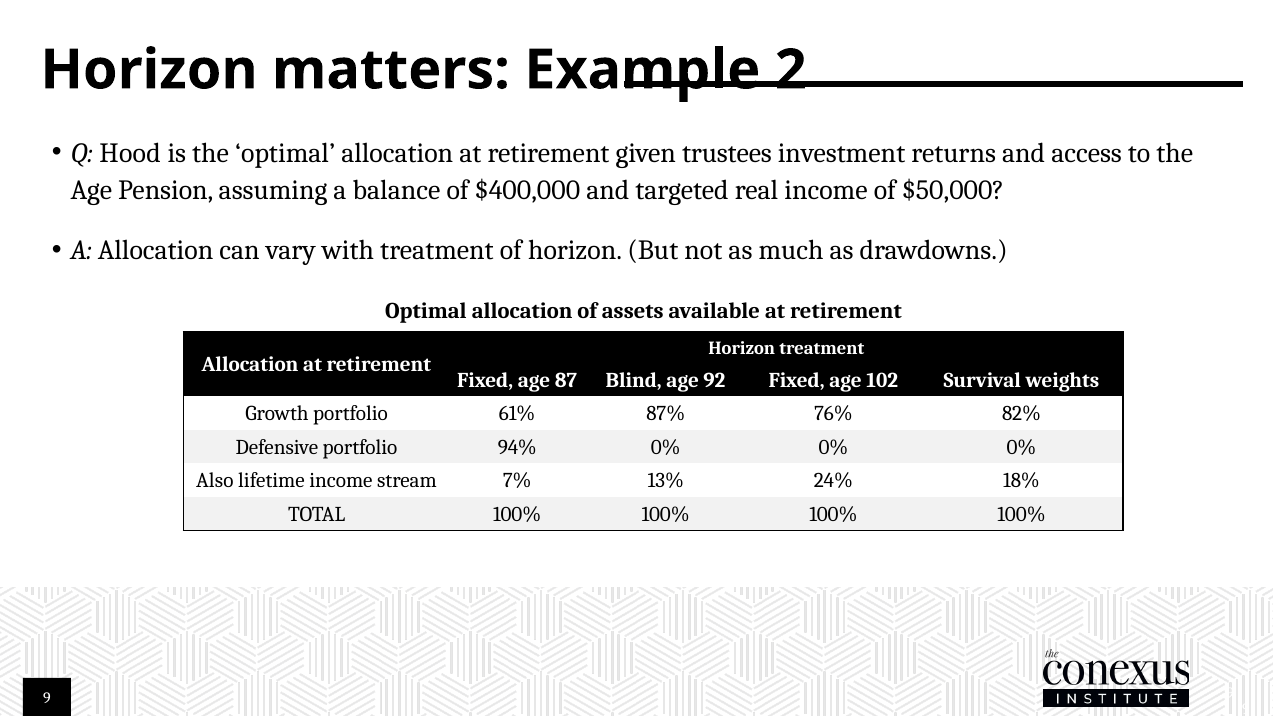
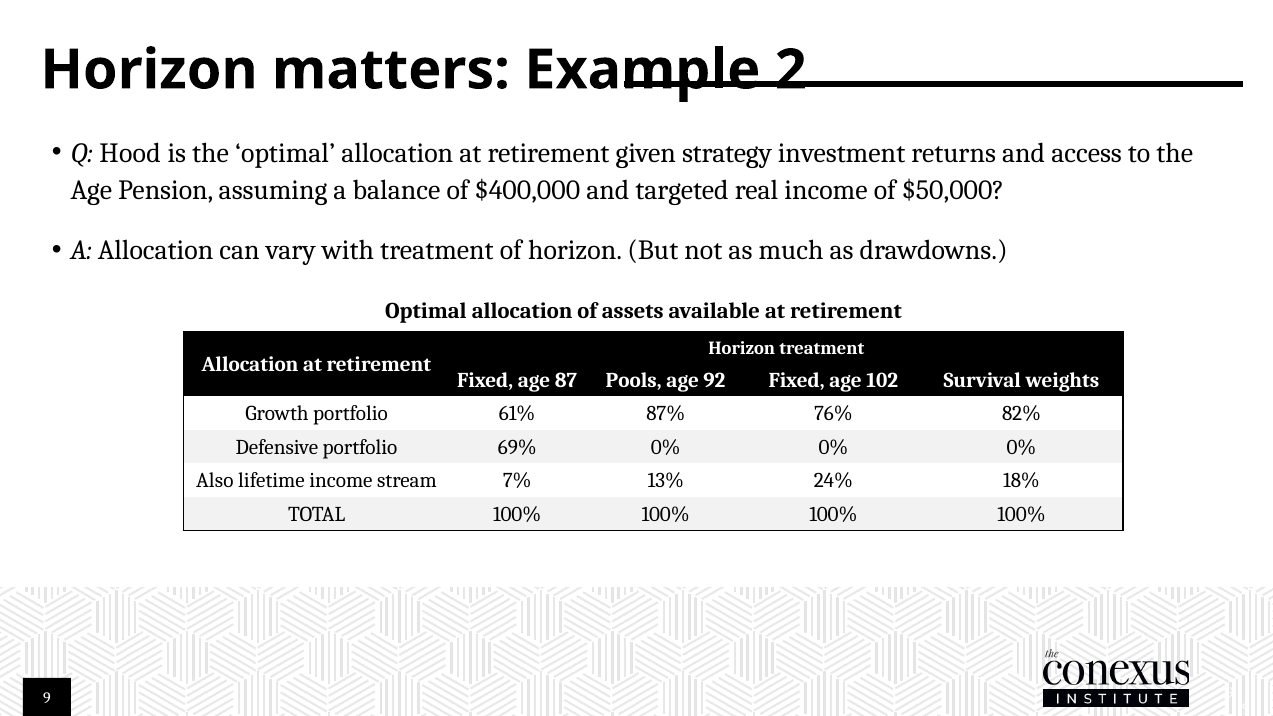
trustees: trustees -> strategy
Blind: Blind -> Pools
94%: 94% -> 69%
